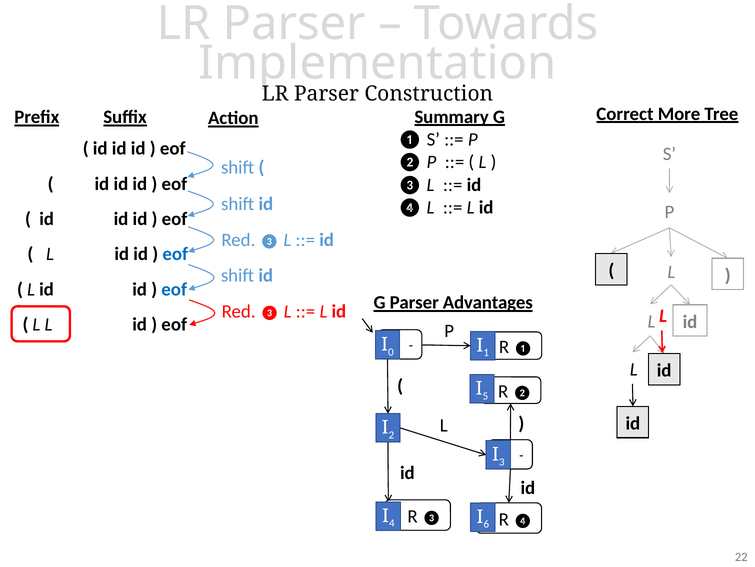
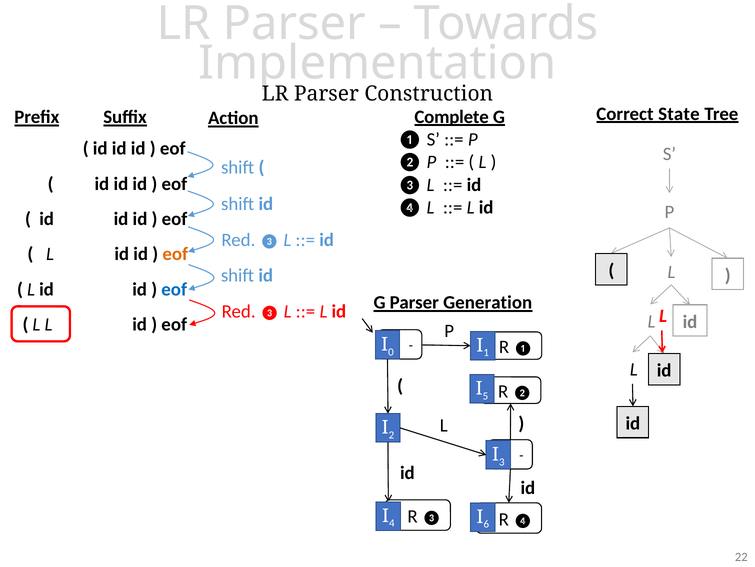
More: More -> State
Summary: Summary -> Complete
eof at (175, 254) colour: blue -> orange
Advantages: Advantages -> Generation
